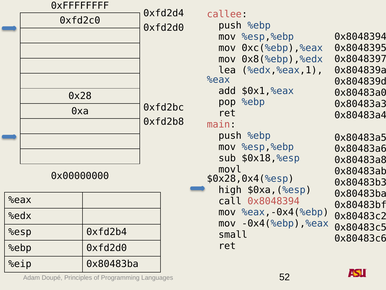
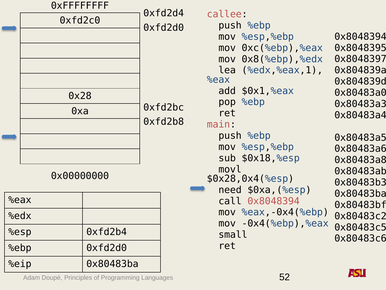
high: high -> need
